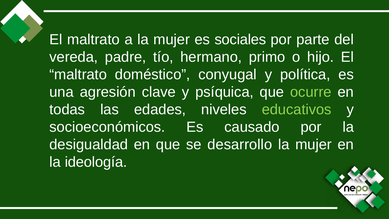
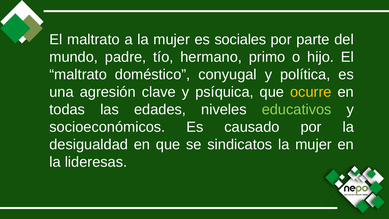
vereda: vereda -> mundo
ocurre colour: light green -> yellow
desarrollo: desarrollo -> sindicatos
ideología: ideología -> lideresas
